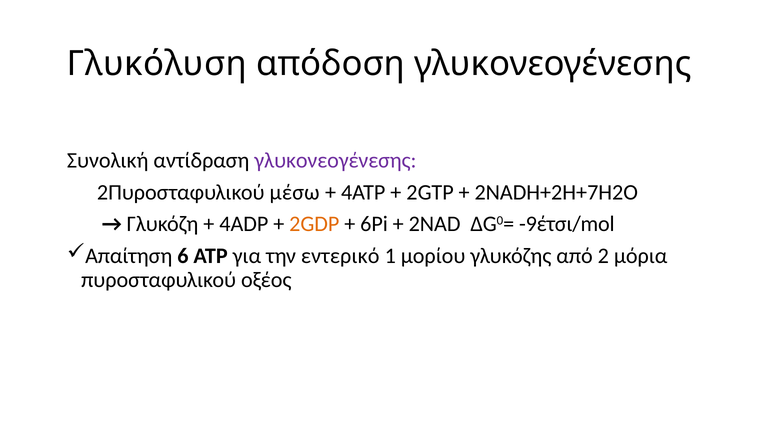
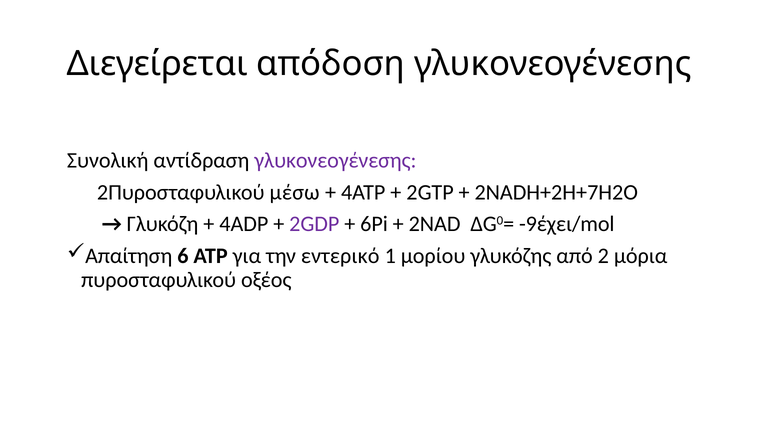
Γλυκόλυση: Γλυκόλυση -> Διεγείρεται
2GDP colour: orange -> purple
-9έτσι/mol: -9έτσι/mol -> -9έχει/mol
